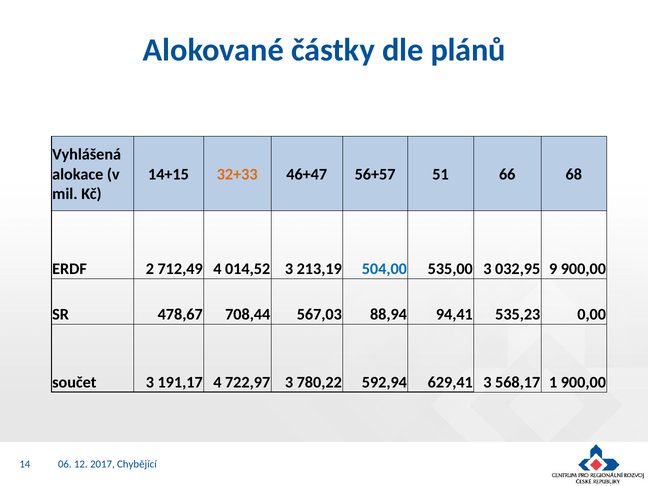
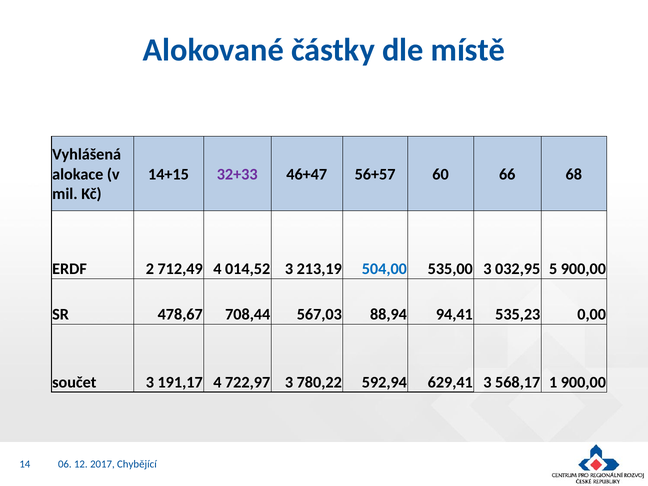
plánů: plánů -> místě
32+33 colour: orange -> purple
51: 51 -> 60
9: 9 -> 5
